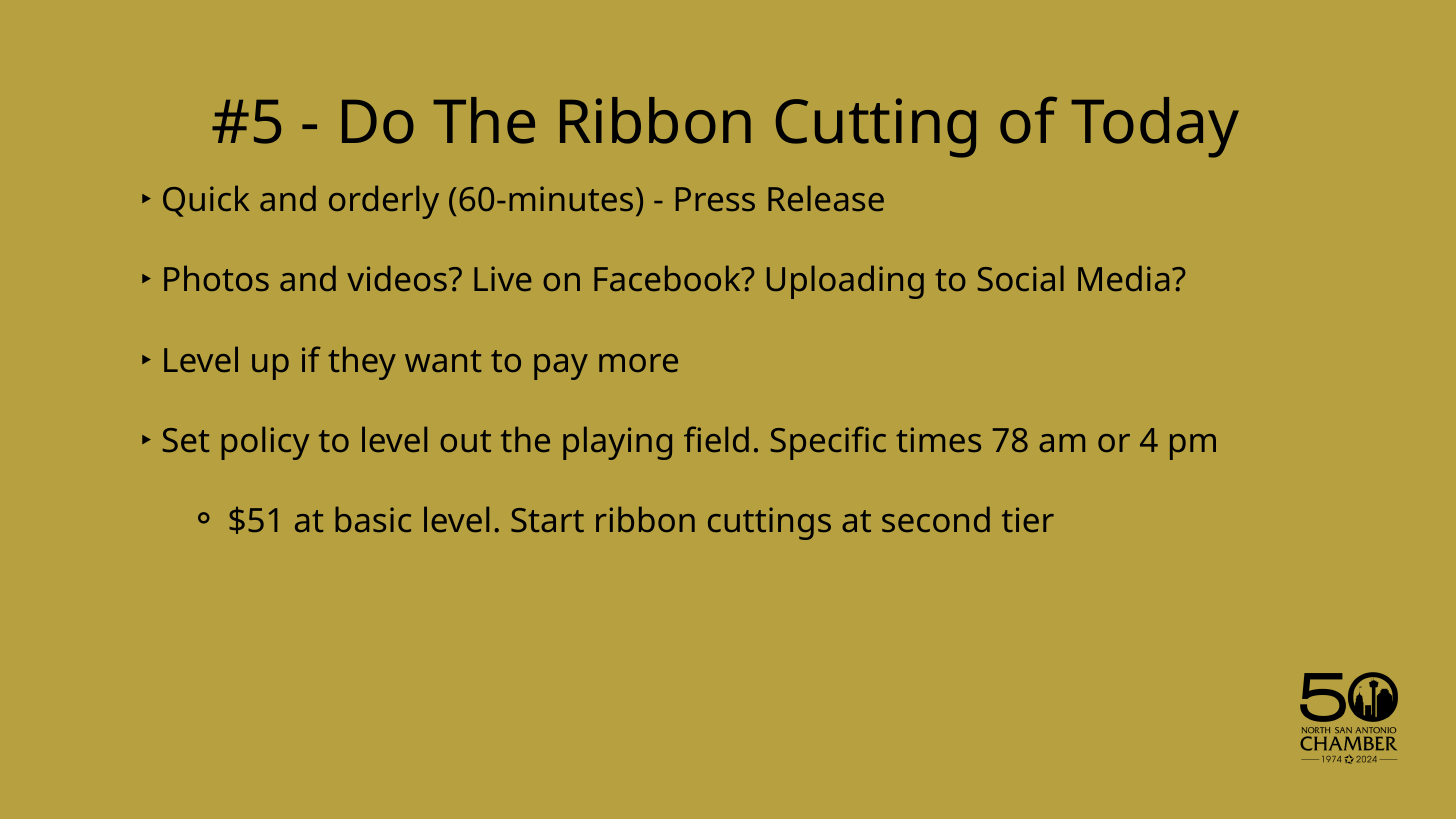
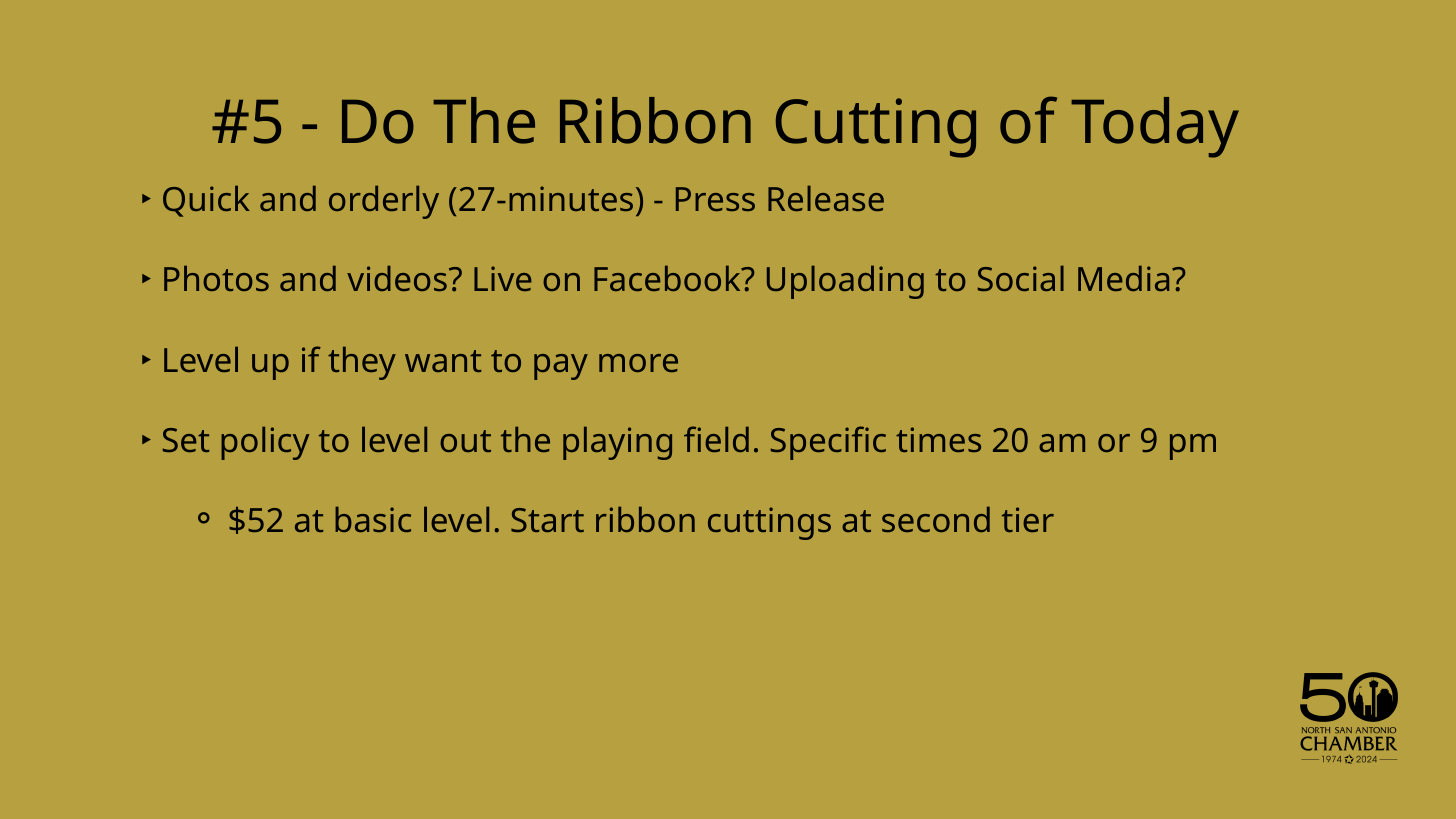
60-minutes: 60-minutes -> 27-minutes
78: 78 -> 20
4: 4 -> 9
$51: $51 -> $52
